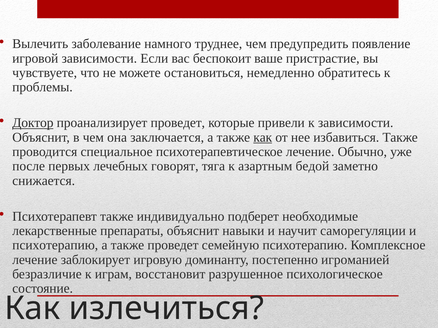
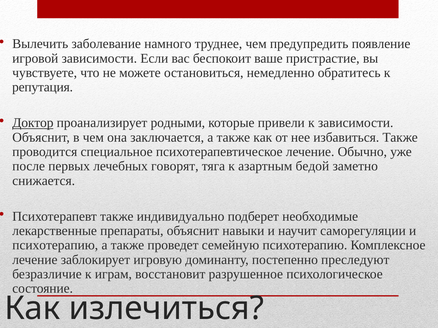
проблемы: проблемы -> репутация
проанализирует проведет: проведет -> родными
как at (263, 138) underline: present -> none
игроманией: игроманией -> преследуют
